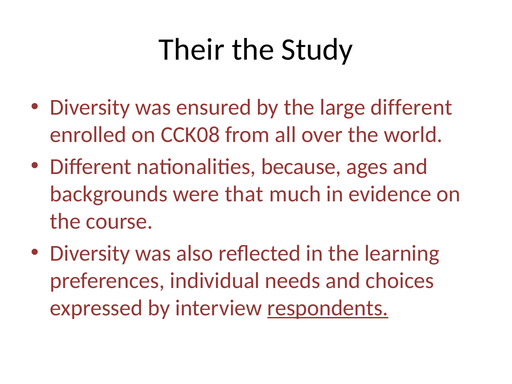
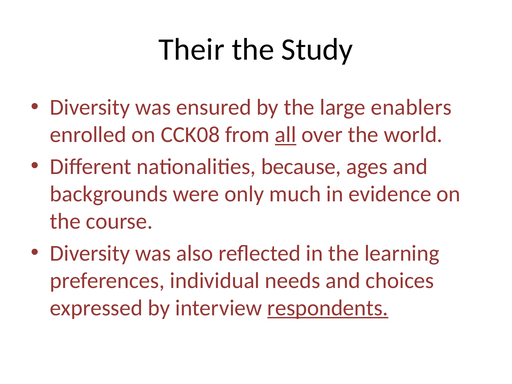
large different: different -> enablers
all underline: none -> present
that: that -> only
